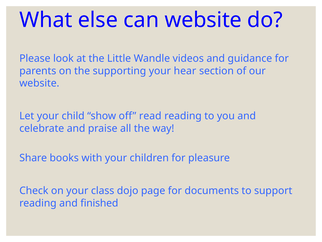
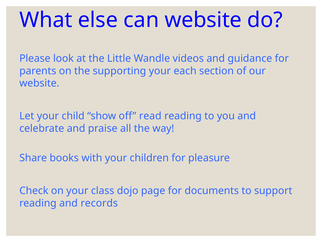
hear: hear -> each
finished: finished -> records
